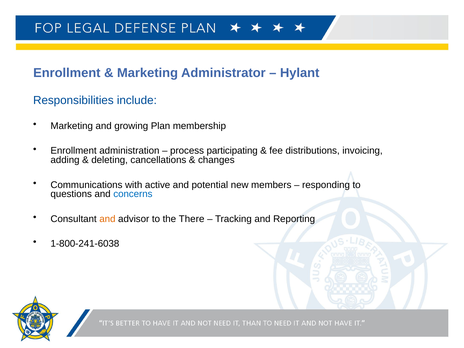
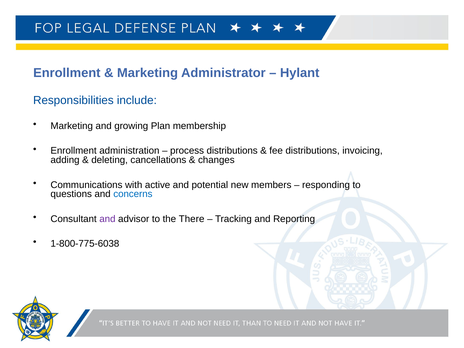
process participating: participating -> distributions
and at (107, 219) colour: orange -> purple
1-800-241-6038: 1-800-241-6038 -> 1-800-775-6038
